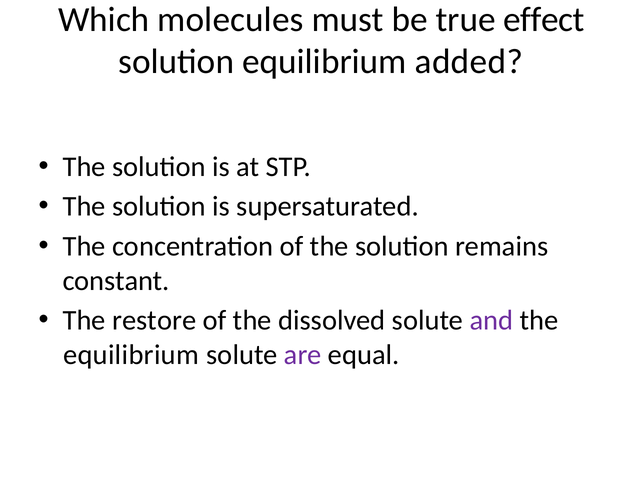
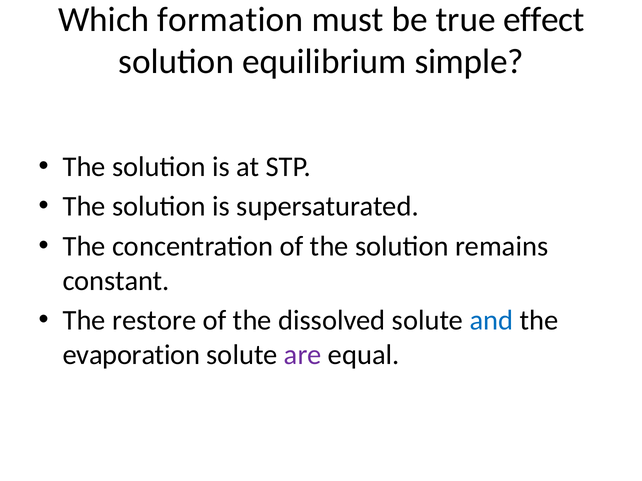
molecules: molecules -> formation
added: added -> simple
and colour: purple -> blue
equilibrium at (131, 355): equilibrium -> evaporation
